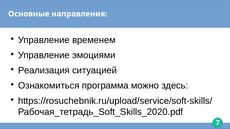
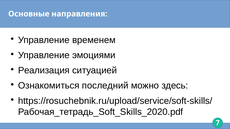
программа: программа -> последний
